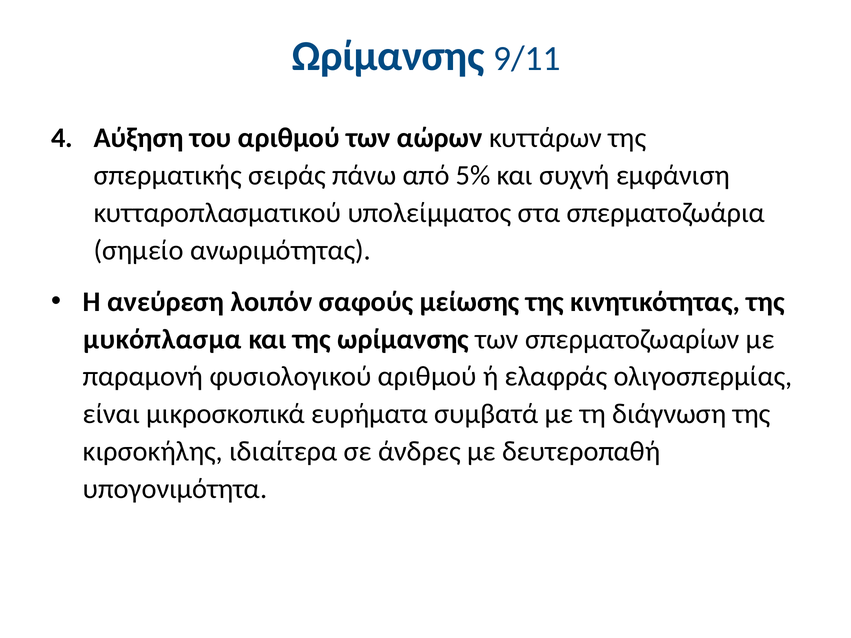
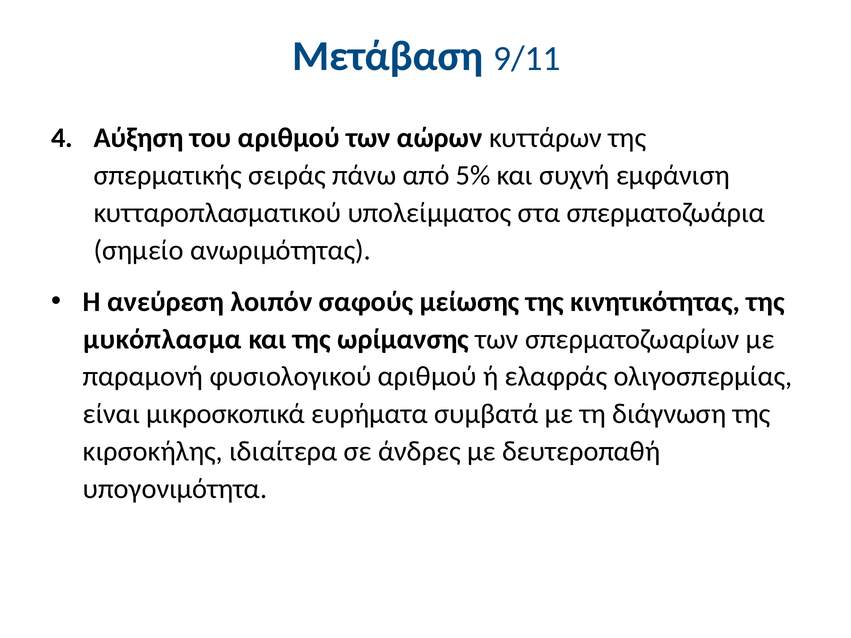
Ωρίμανσης at (388, 56): Ωρίμανσης -> Μετάβαση
